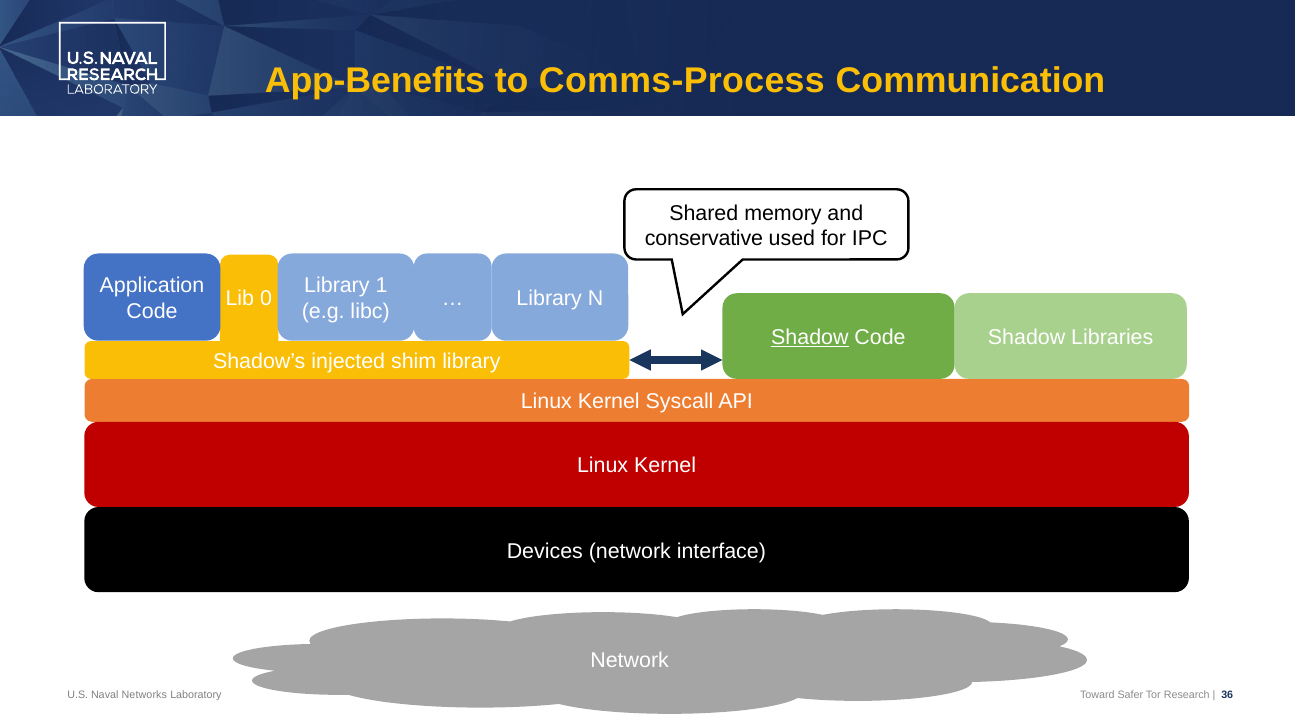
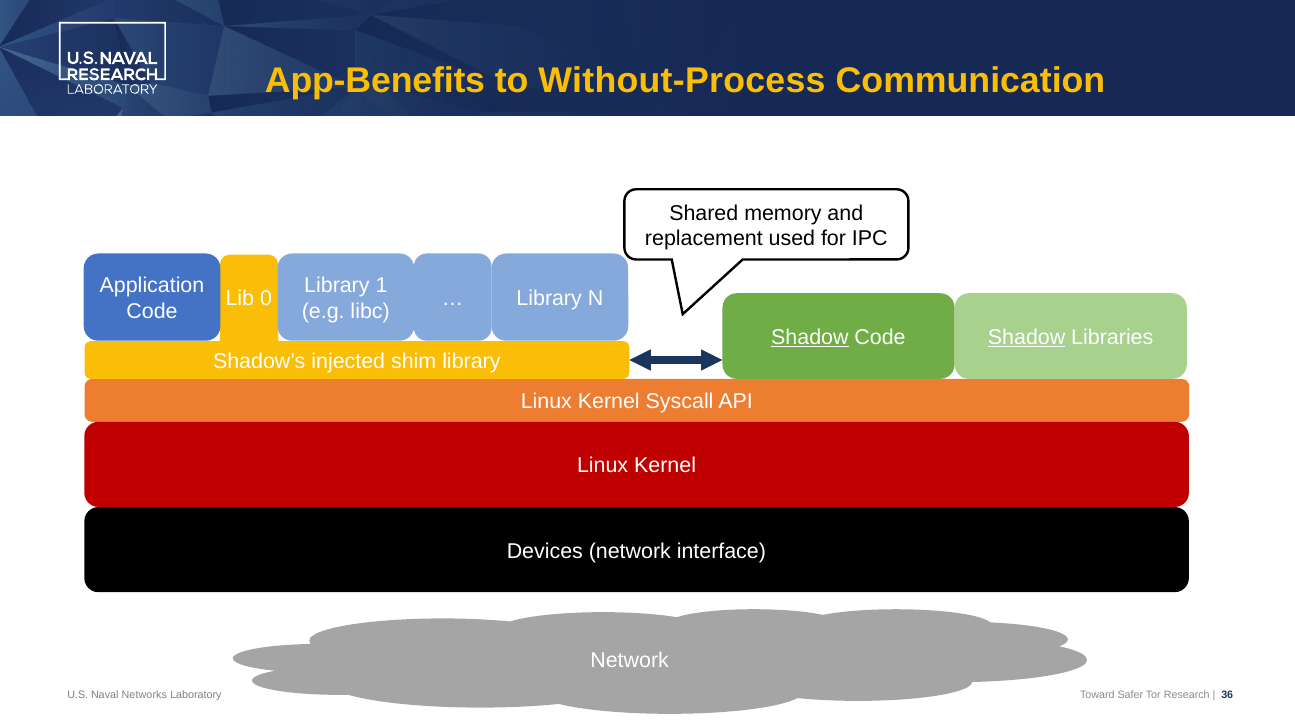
Comms-Process: Comms-Process -> Without-Process
conservative: conservative -> replacement
Shadow at (1027, 338) underline: none -> present
